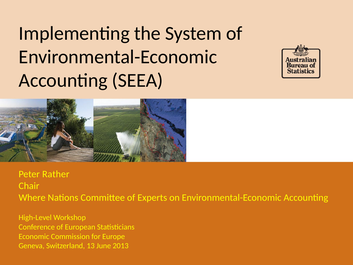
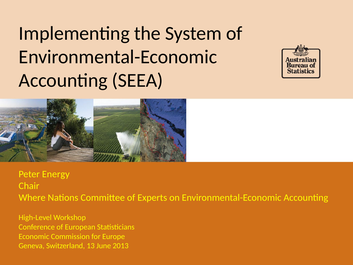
Rather: Rather -> Energy
